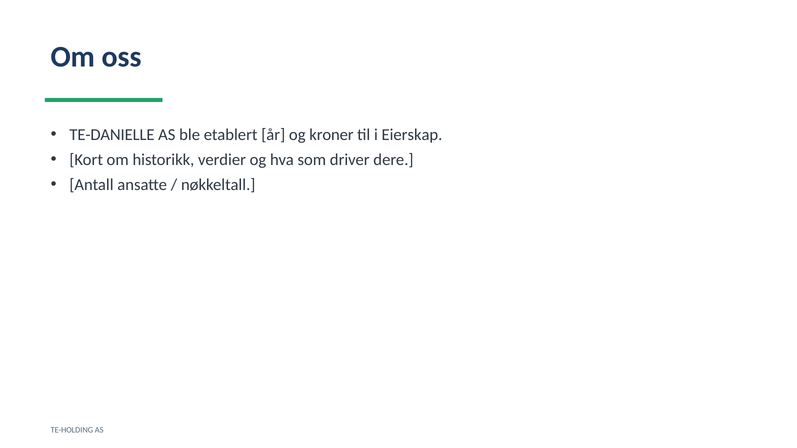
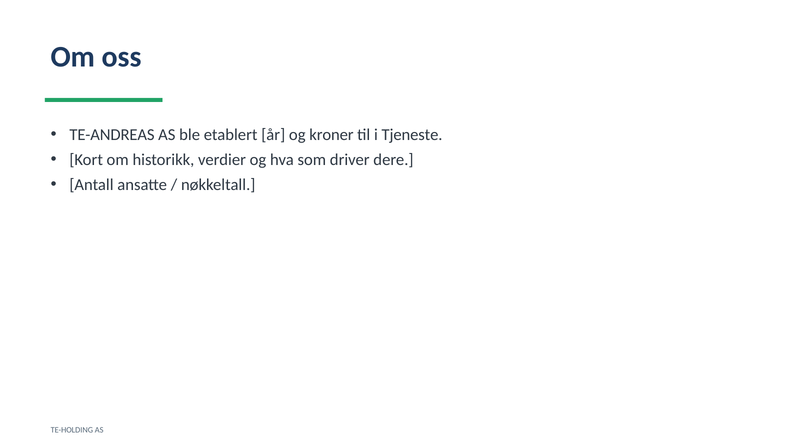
TE-DANIELLE: TE-DANIELLE -> TE-ANDREAS
Eierskap: Eierskap -> Tjeneste
